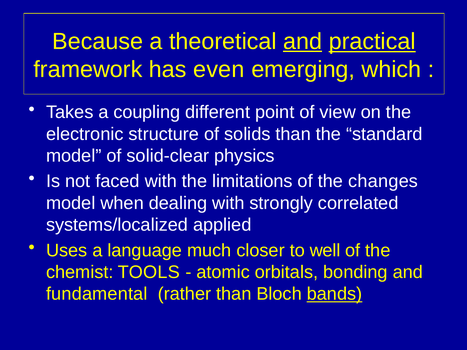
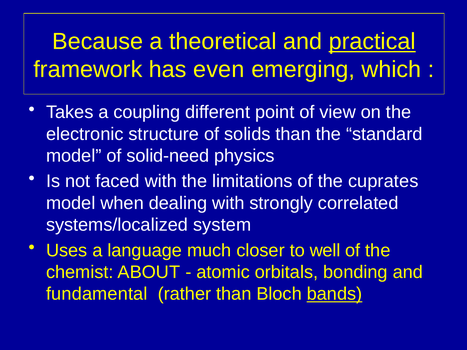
and at (303, 41) underline: present -> none
solid-clear: solid-clear -> solid-need
changes: changes -> cuprates
applied: applied -> system
TOOLS: TOOLS -> ABOUT
